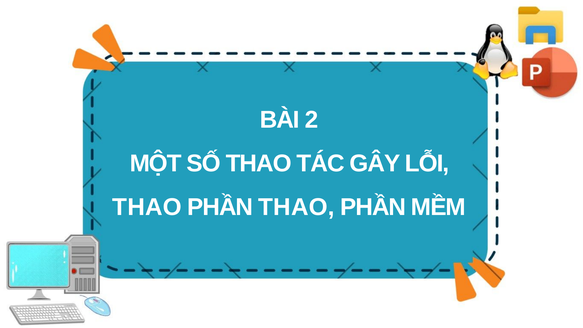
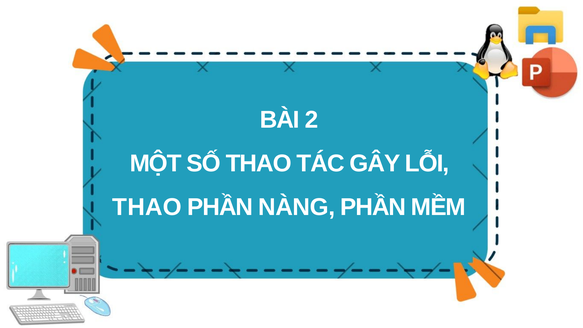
PHẦN THAO: THAO -> NÀNG
